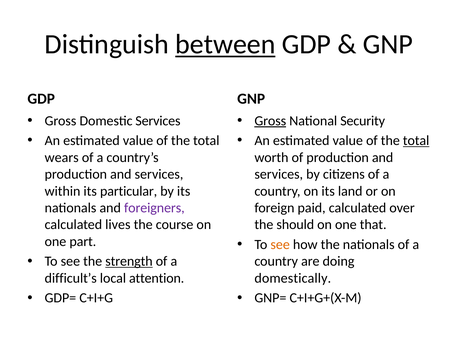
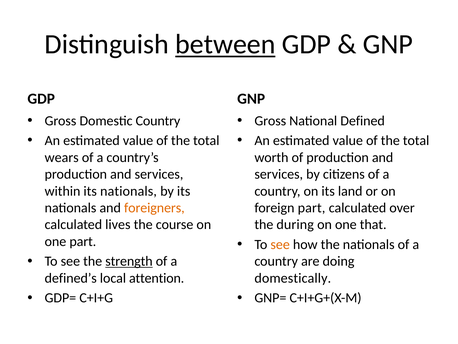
Domestic Services: Services -> Country
Gross at (270, 121) underline: present -> none
Security: Security -> Defined
total at (416, 140) underline: present -> none
within its particular: particular -> nationals
foreigners colour: purple -> orange
foreign paid: paid -> part
should: should -> during
difficult’s: difficult’s -> defined’s
